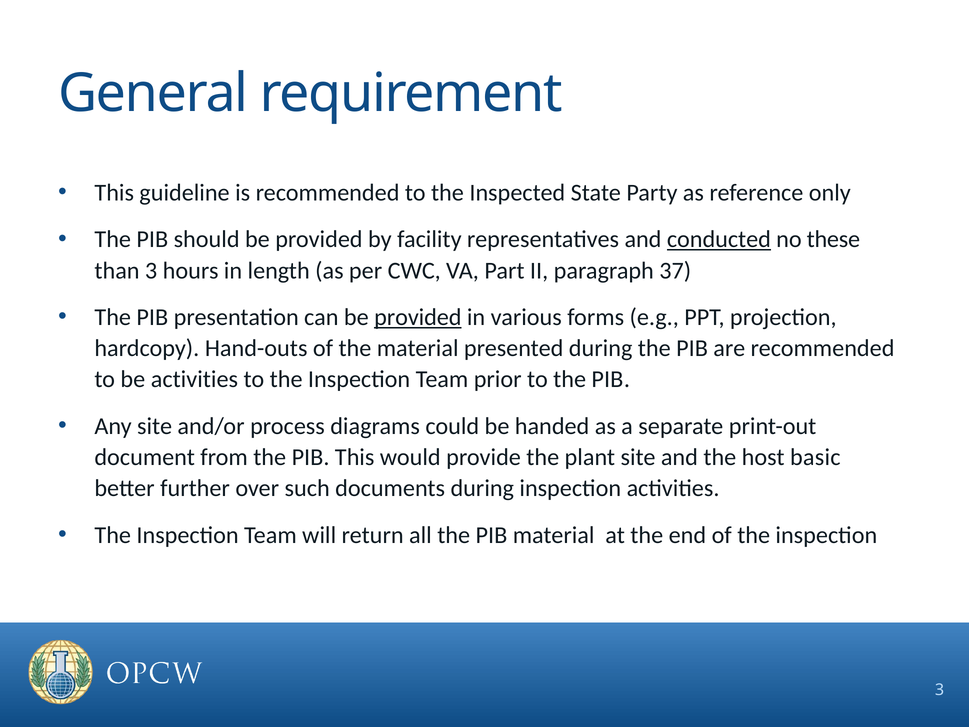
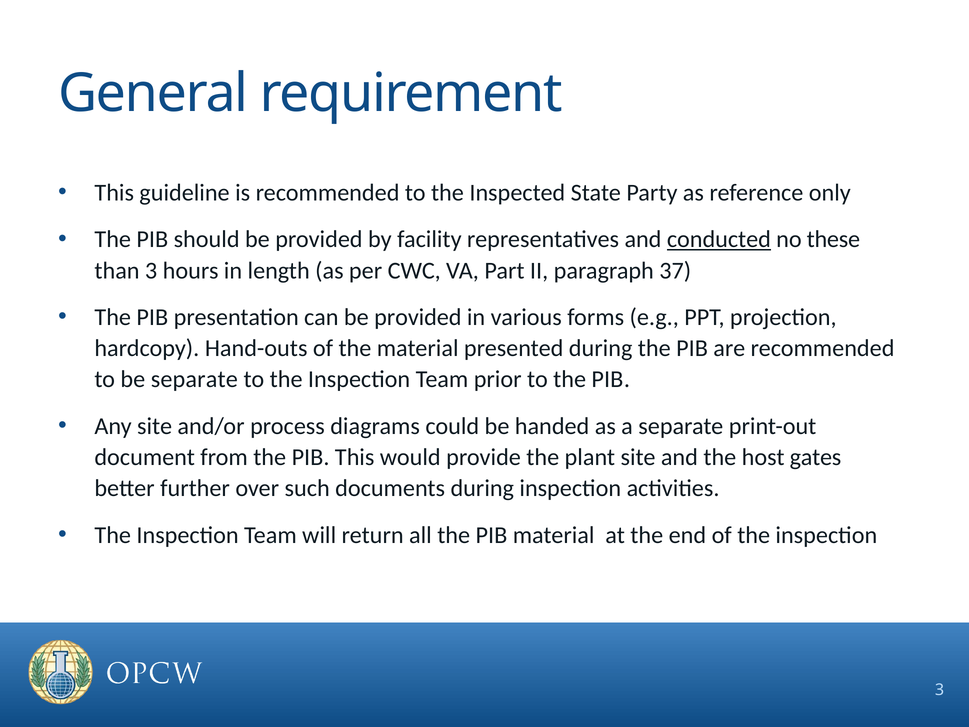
provided at (418, 317) underline: present -> none
be activities: activities -> separate
basic: basic -> gates
